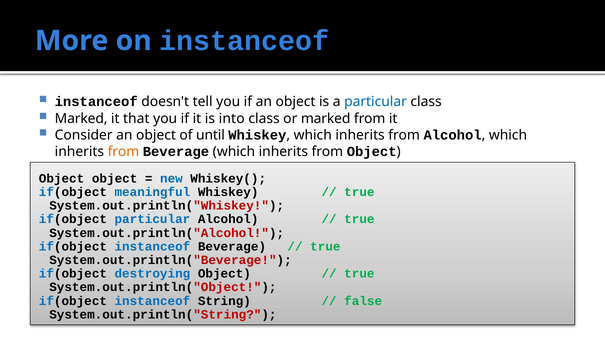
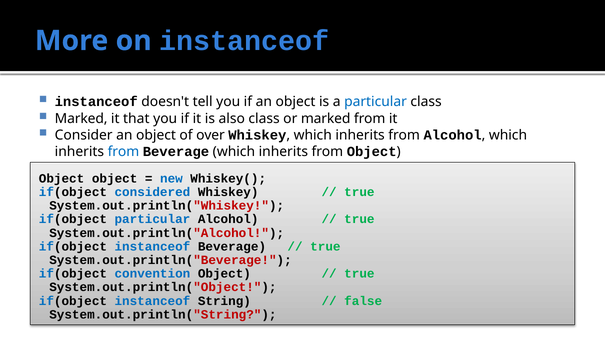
into: into -> also
until: until -> over
from at (123, 152) colour: orange -> blue
meaningful: meaningful -> considered
destroying: destroying -> convention
